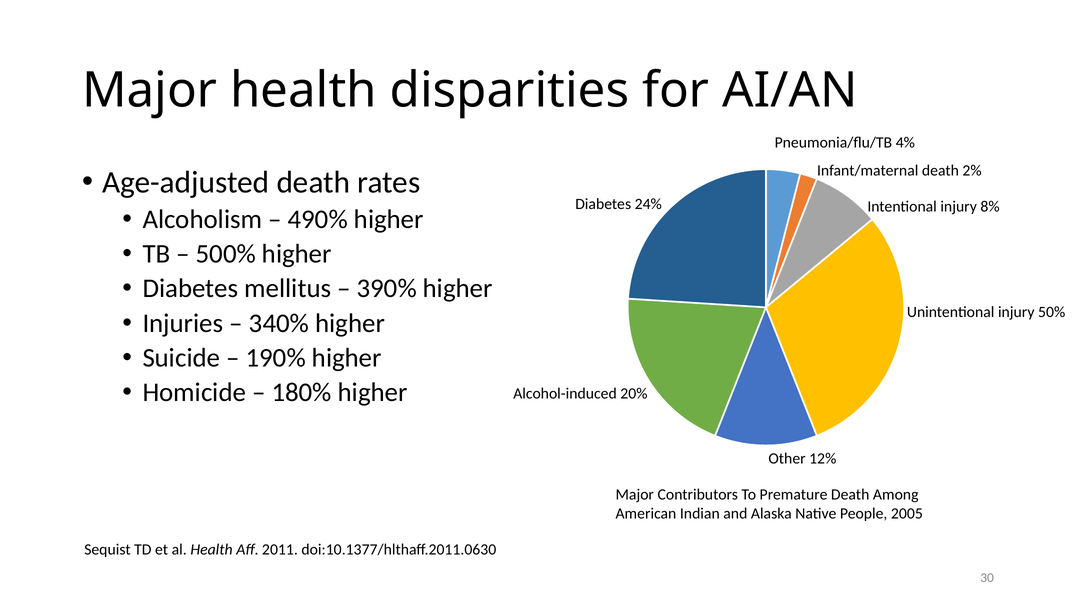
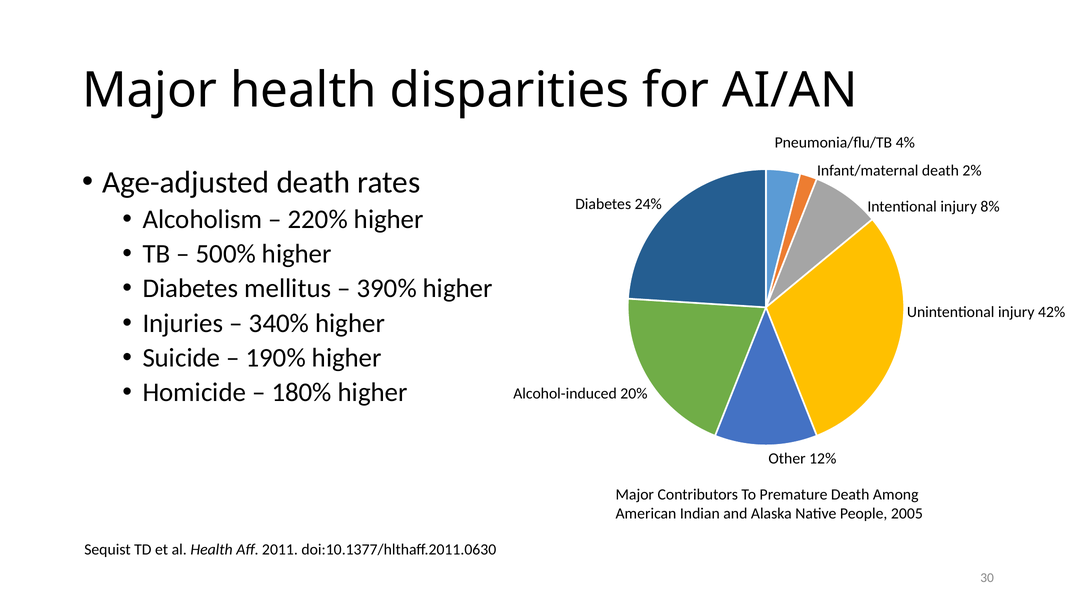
490%: 490% -> 220%
50%: 50% -> 42%
